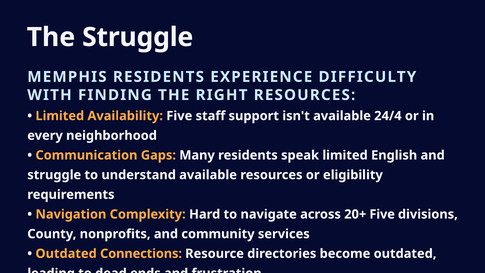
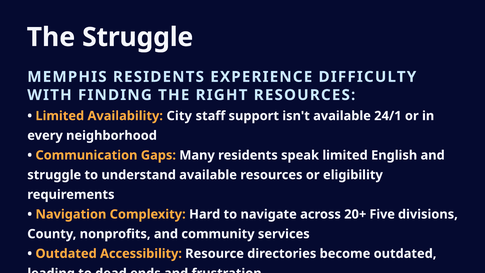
Availability Five: Five -> City
24/4: 24/4 -> 24/1
Connections: Connections -> Accessibility
